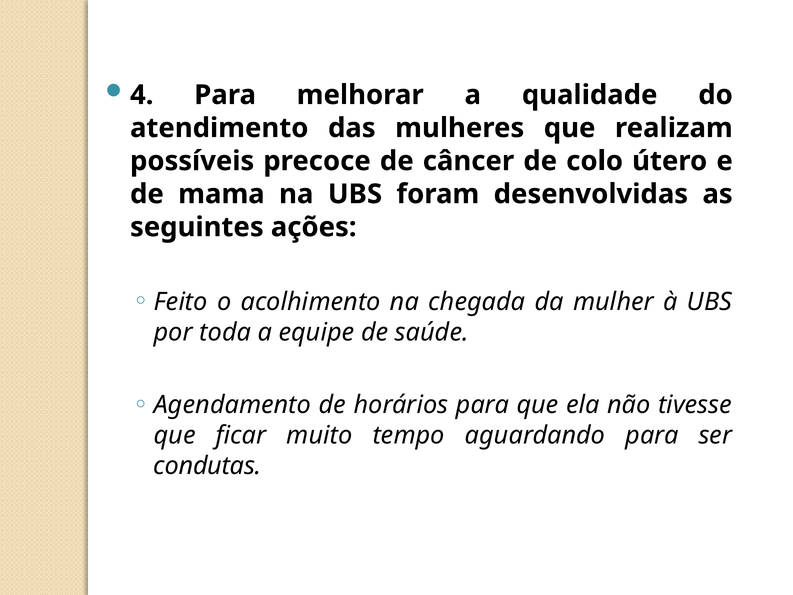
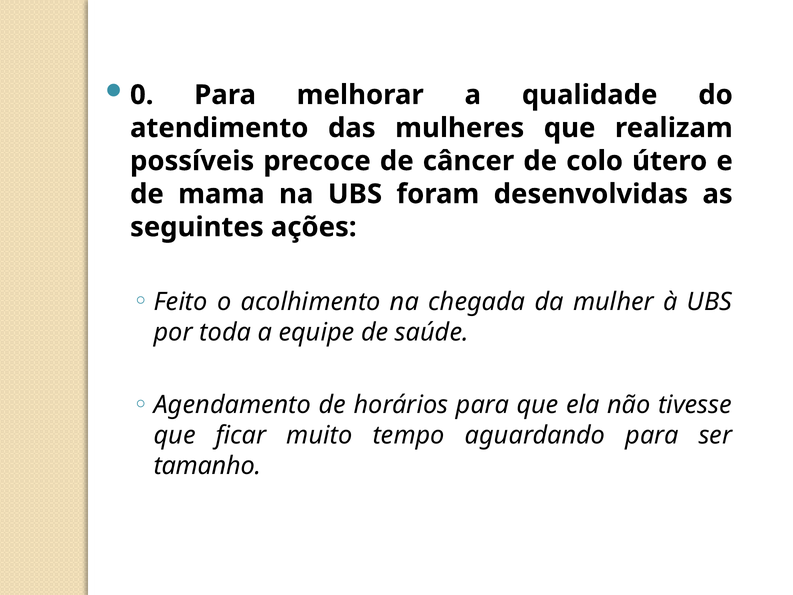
4: 4 -> 0
condutas: condutas -> tamanho
